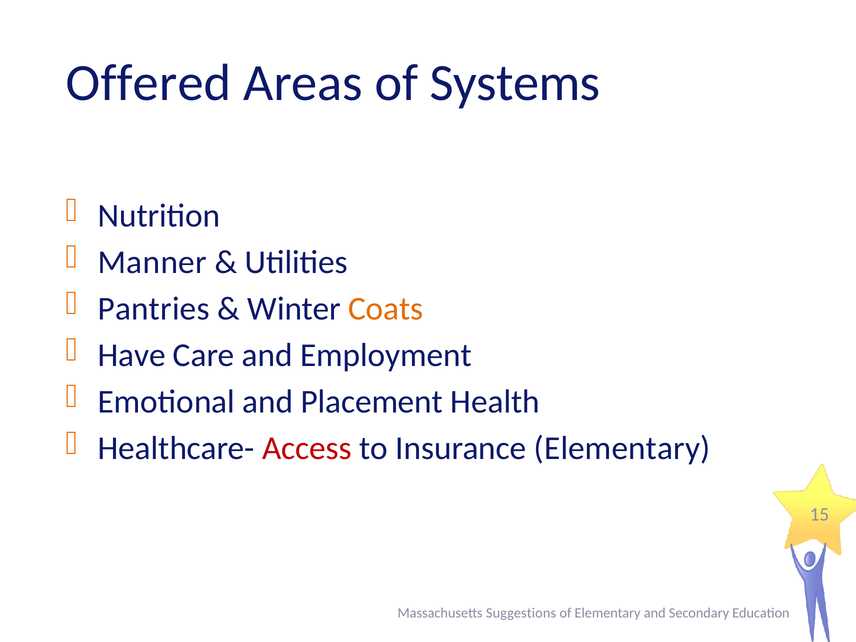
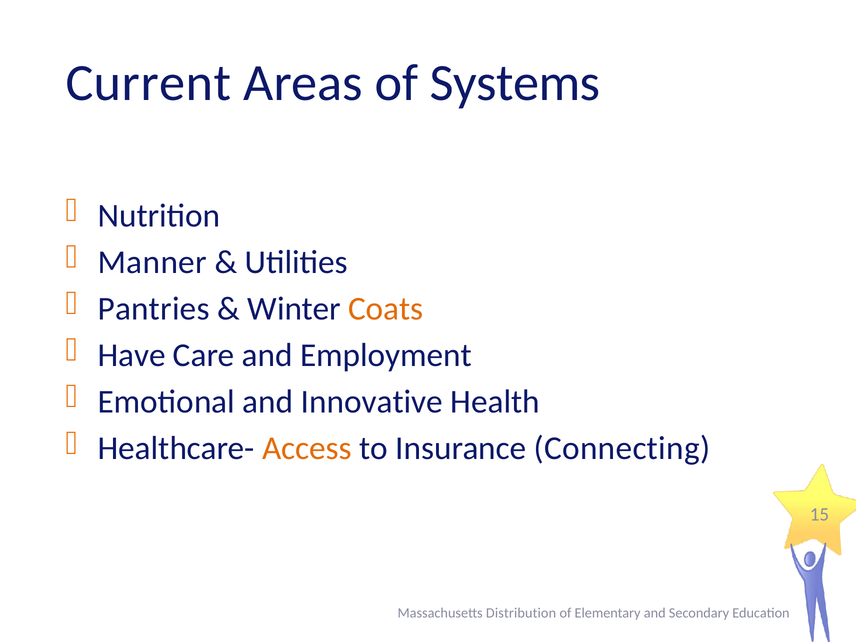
Offered: Offered -> Current
Placement: Placement -> Innovative
Access colour: red -> orange
Insurance Elementary: Elementary -> Connecting
Suggestions: Suggestions -> Distribution
